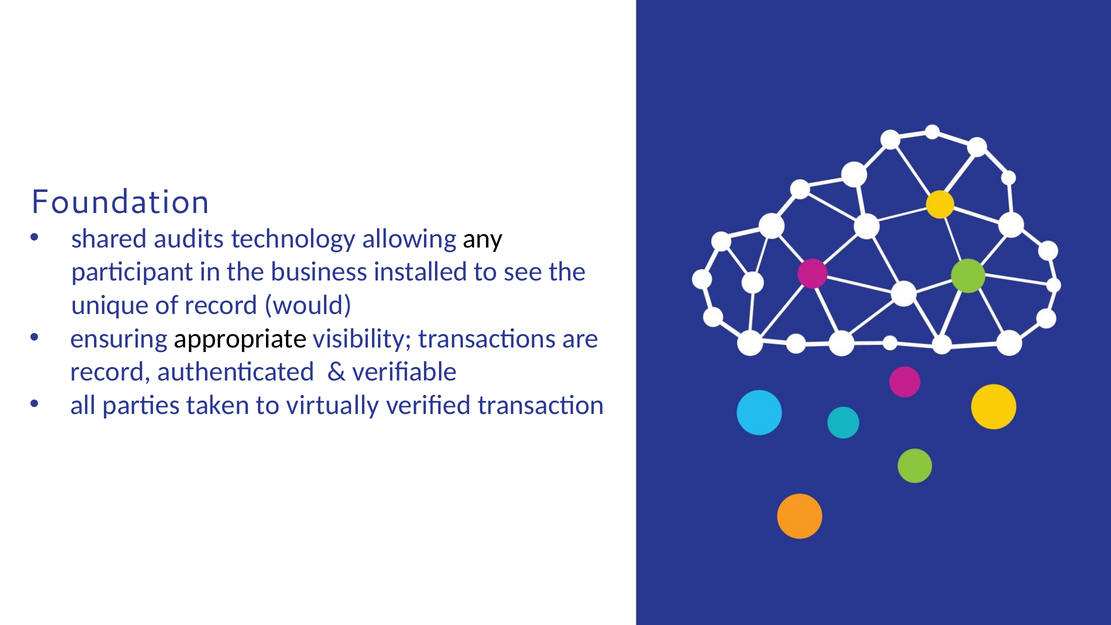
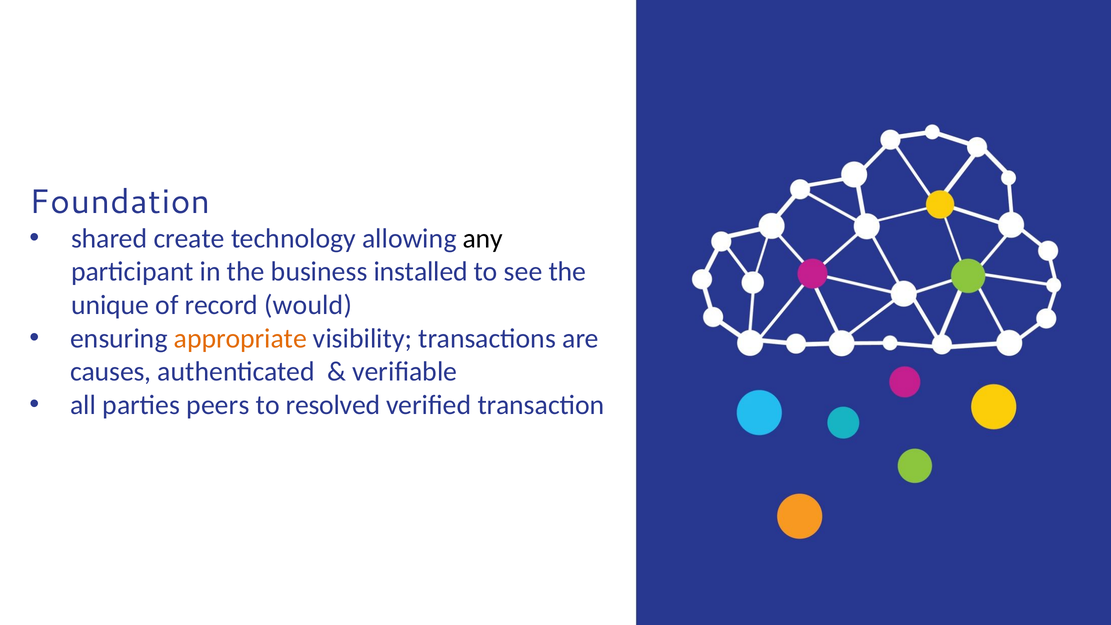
audits: audits -> create
appropriate colour: black -> orange
record at (111, 372): record -> causes
taken: taken -> peers
virtually: virtually -> resolved
